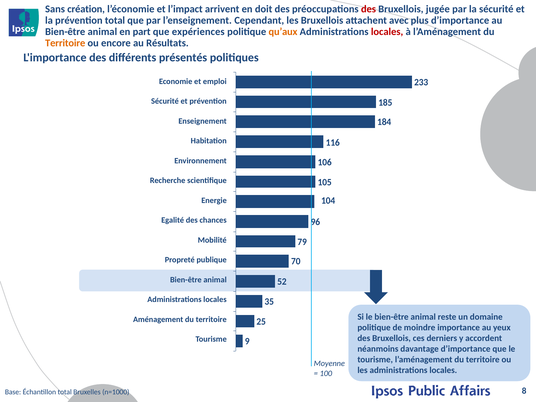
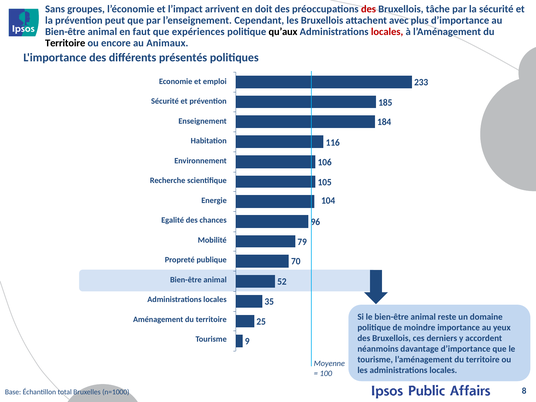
création: création -> groupes
jugée: jugée -> tâche
prévention total: total -> peut
part: part -> faut
qu’aux colour: orange -> black
Territoire at (65, 43) colour: orange -> black
Résultats: Résultats -> Animaux
